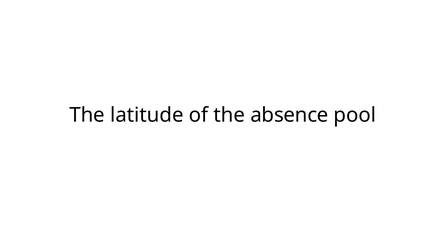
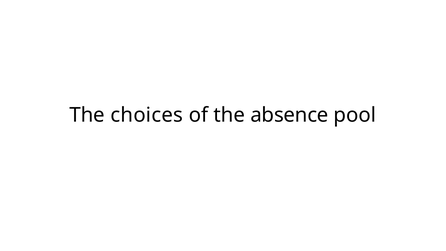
latitude: latitude -> choices
